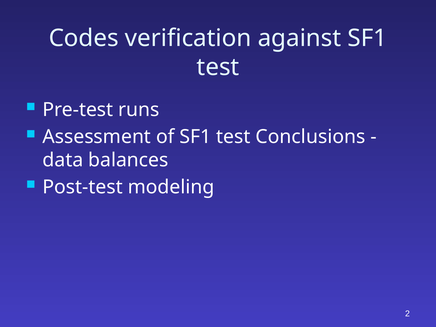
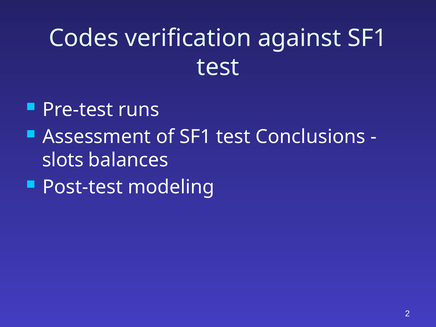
data: data -> slots
